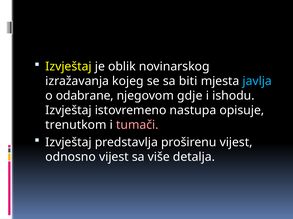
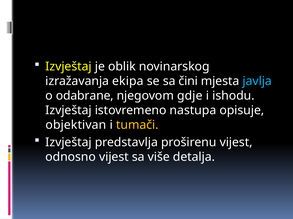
kojeg: kojeg -> ekipa
biti: biti -> čini
trenutkom: trenutkom -> objektivan
tumači colour: pink -> yellow
